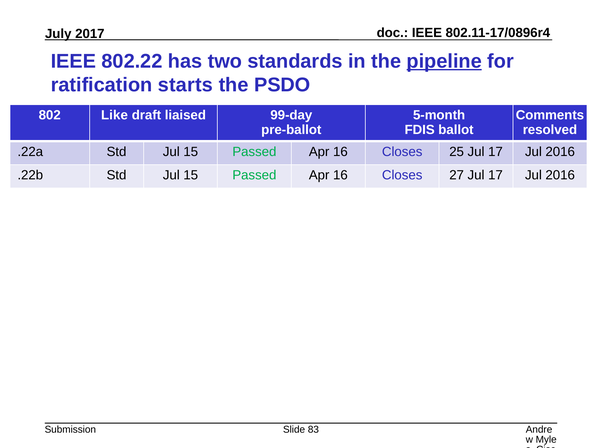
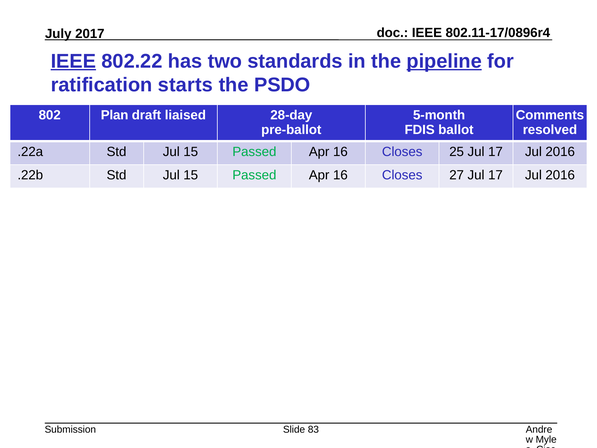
IEEE at (73, 61) underline: none -> present
Like: Like -> Plan
99-day: 99-day -> 28-day
